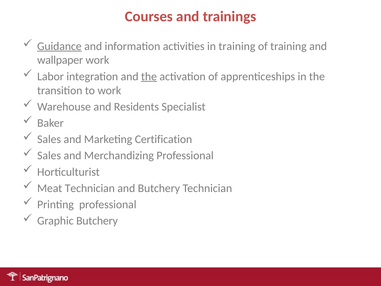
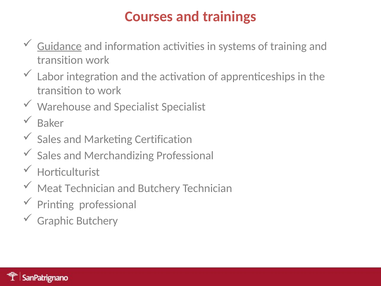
in training: training -> systems
wallpaper at (60, 60): wallpaper -> transition
the at (149, 76) underline: present -> none
and Residents: Residents -> Specialist
